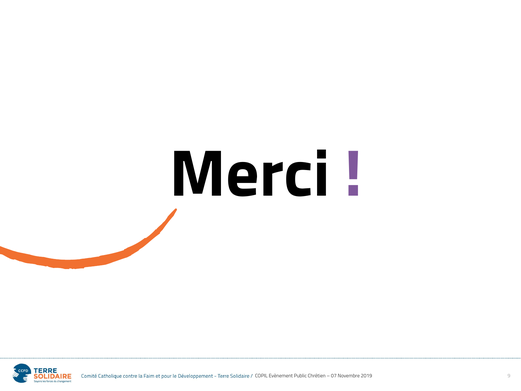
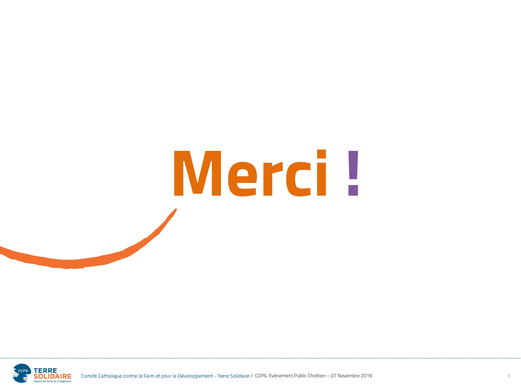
Merci colour: black -> orange
